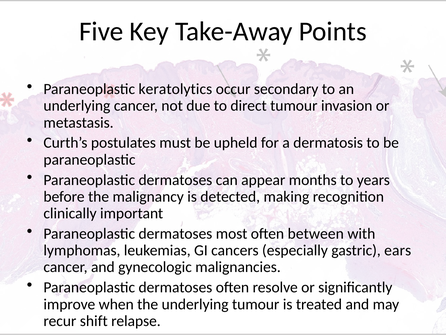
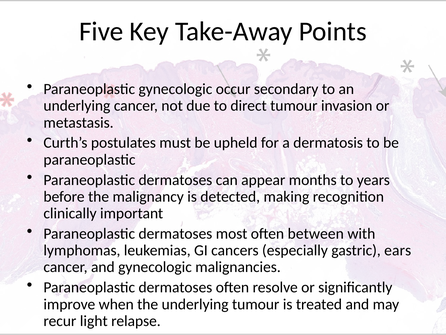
Paraneoplastic keratolytics: keratolytics -> gynecologic
shift: shift -> light
